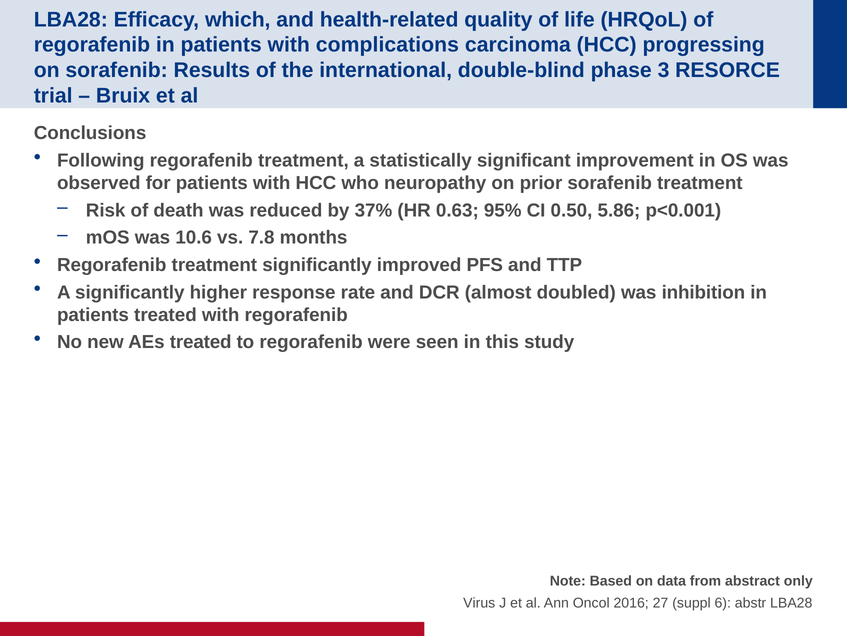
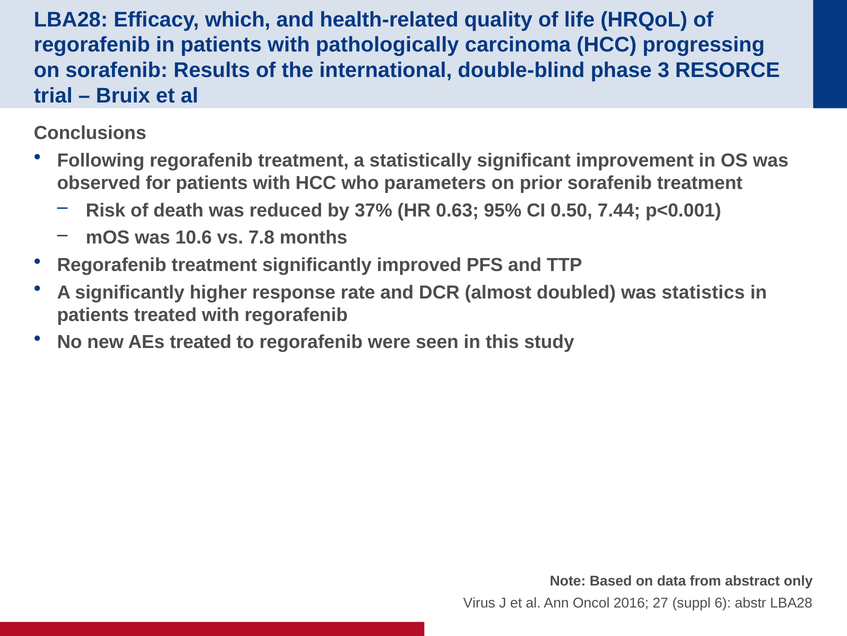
complications: complications -> pathologically
neuropathy: neuropathy -> parameters
5.86: 5.86 -> 7.44
inhibition: inhibition -> statistics
